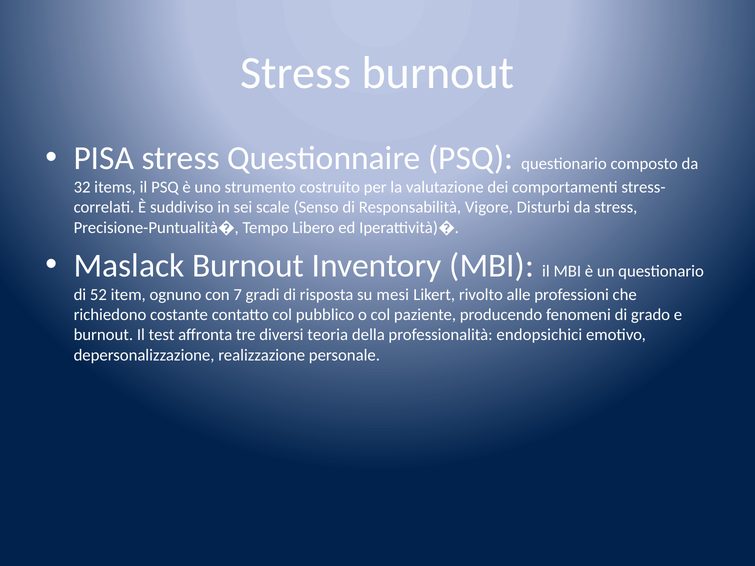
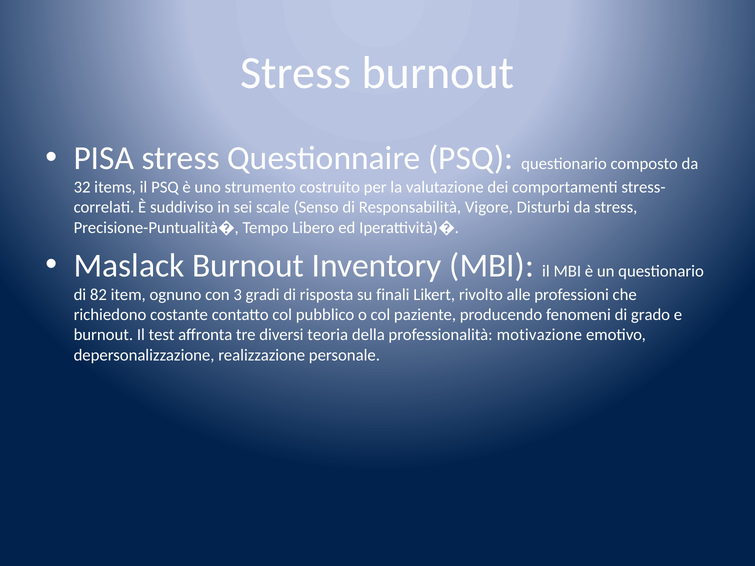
52: 52 -> 82
7: 7 -> 3
mesi: mesi -> finali
endopsichici: endopsichici -> motivazione
